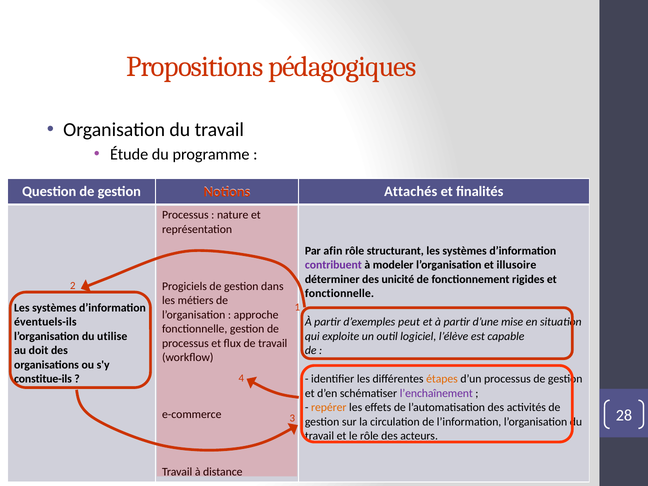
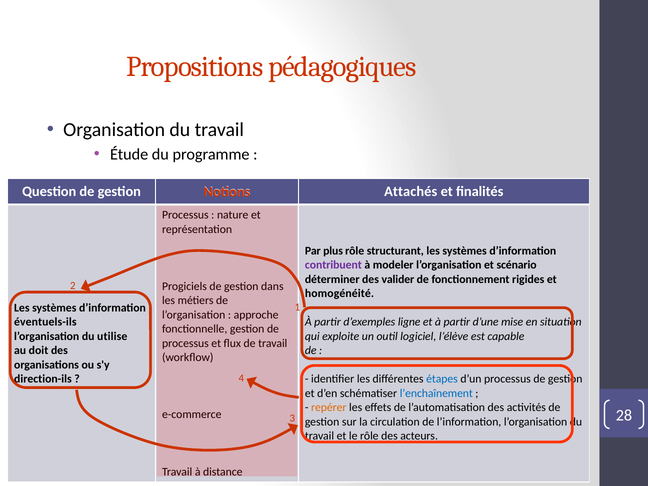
afin: afin -> plus
illusoire: illusoire -> scénario
unicité: unicité -> valider
fonctionnelle at (340, 293): fonctionnelle -> homogénéité
peut: peut -> ligne
constitue-ils: constitue-ils -> direction-ils
étapes colour: orange -> blue
l’enchaînement colour: purple -> blue
